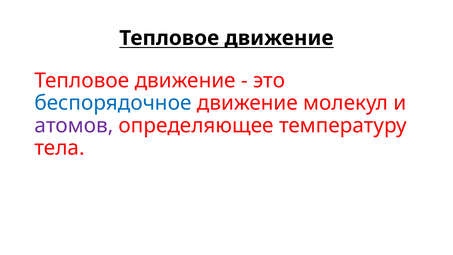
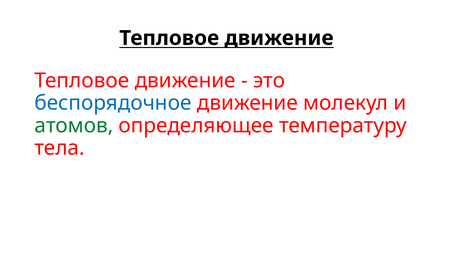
атомов colour: purple -> green
